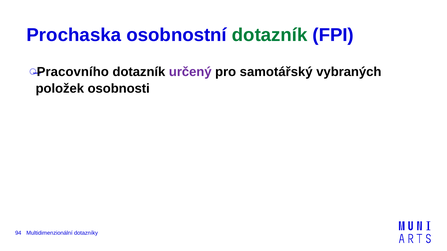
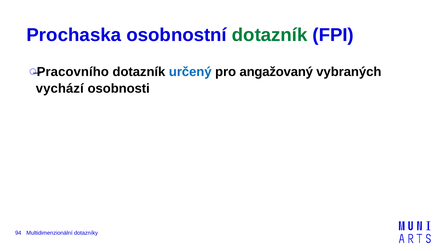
určený colour: purple -> blue
samotářský: samotářský -> angažovaný
položek: položek -> vychází
